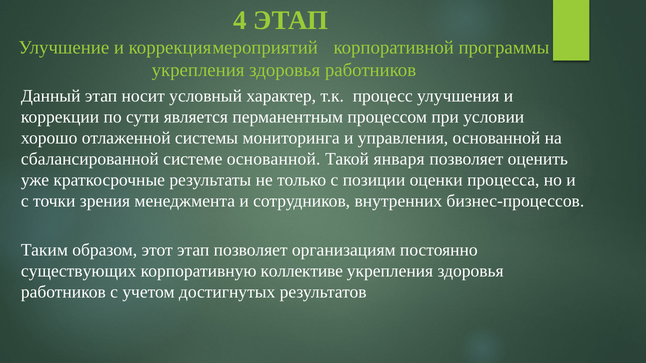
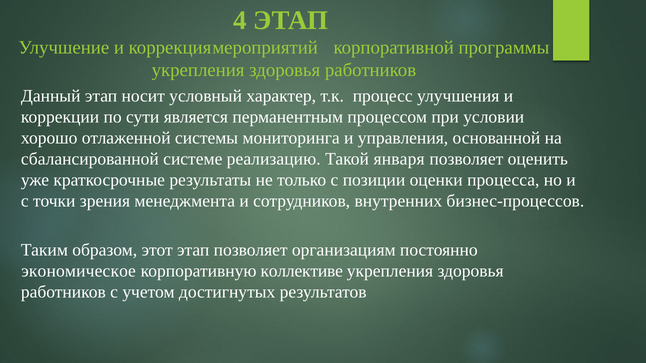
системе основанной: основанной -> реализацию
существующих: существующих -> экономическое
